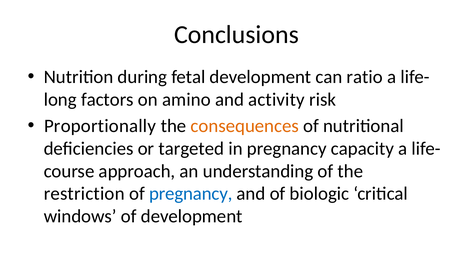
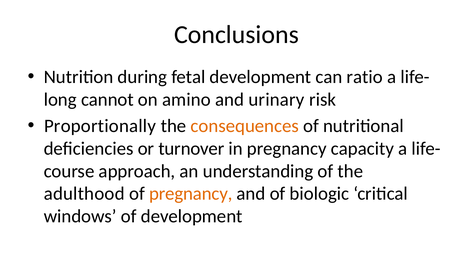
factors: factors -> cannot
activity: activity -> urinary
targeted: targeted -> turnover
restriction: restriction -> adulthood
pregnancy at (191, 194) colour: blue -> orange
